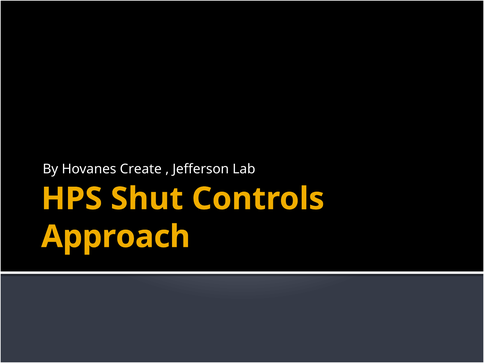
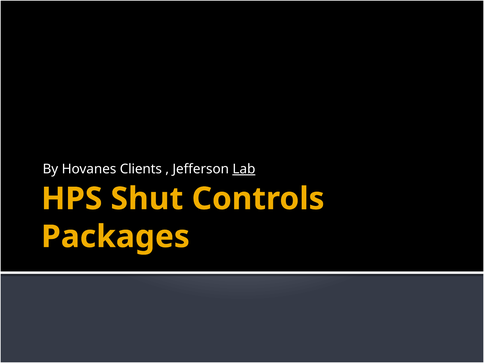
Create: Create -> Clients
Lab underline: none -> present
Approach: Approach -> Packages
